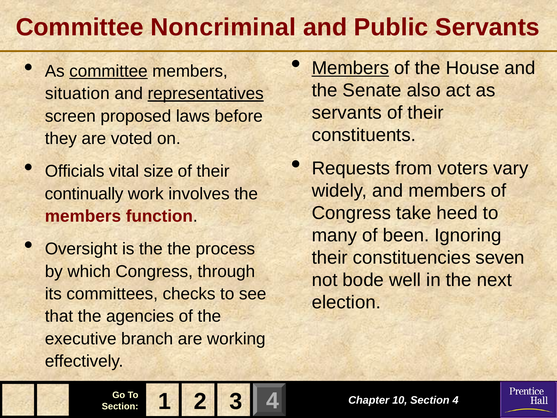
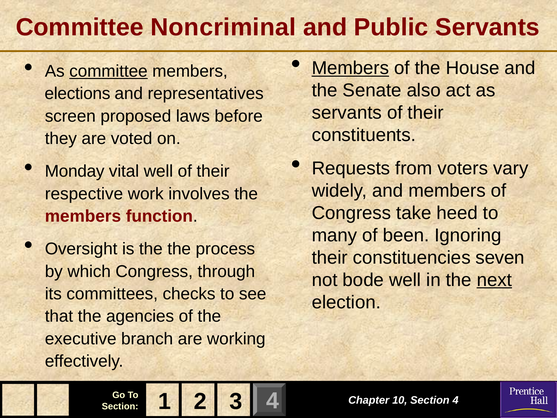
situation: situation -> elections
representatives underline: present -> none
Officials: Officials -> Monday
vital size: size -> well
continually: continually -> respective
next underline: none -> present
